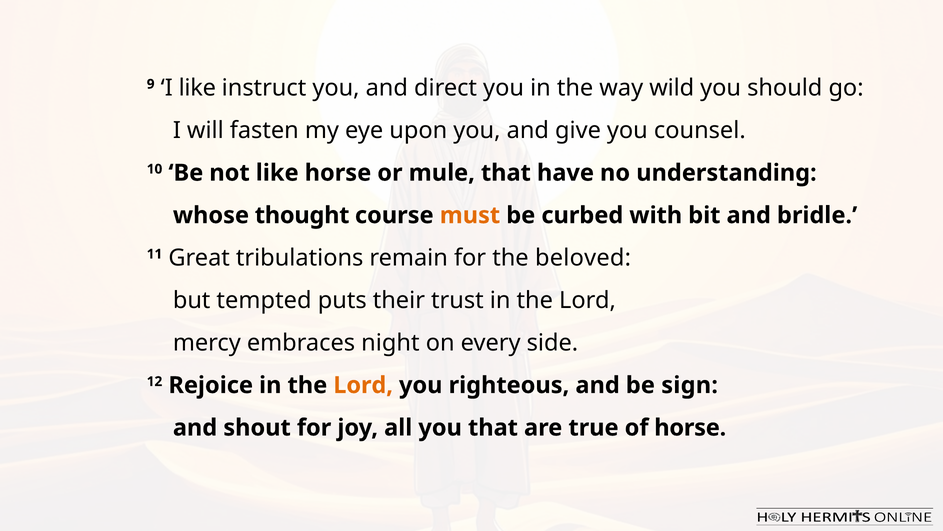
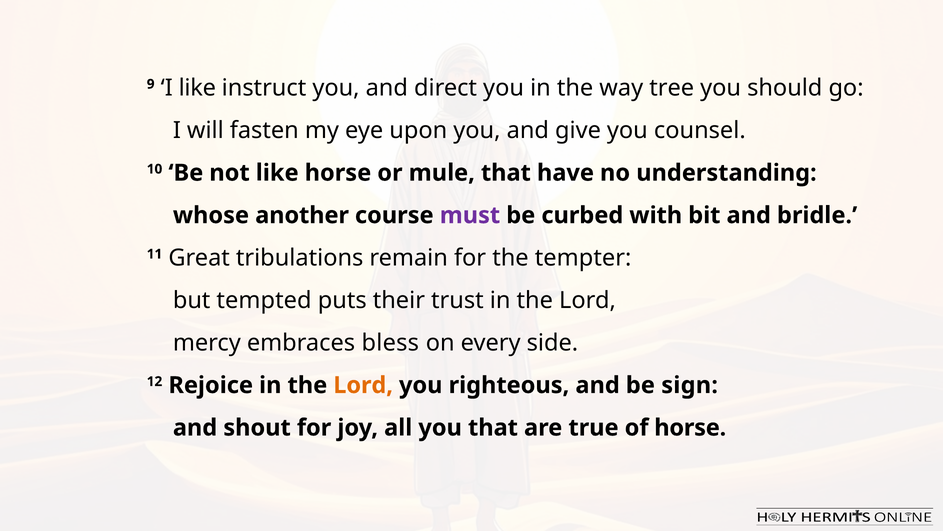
wild: wild -> tree
thought: thought -> another
must colour: orange -> purple
beloved: beloved -> tempter
night: night -> bless
